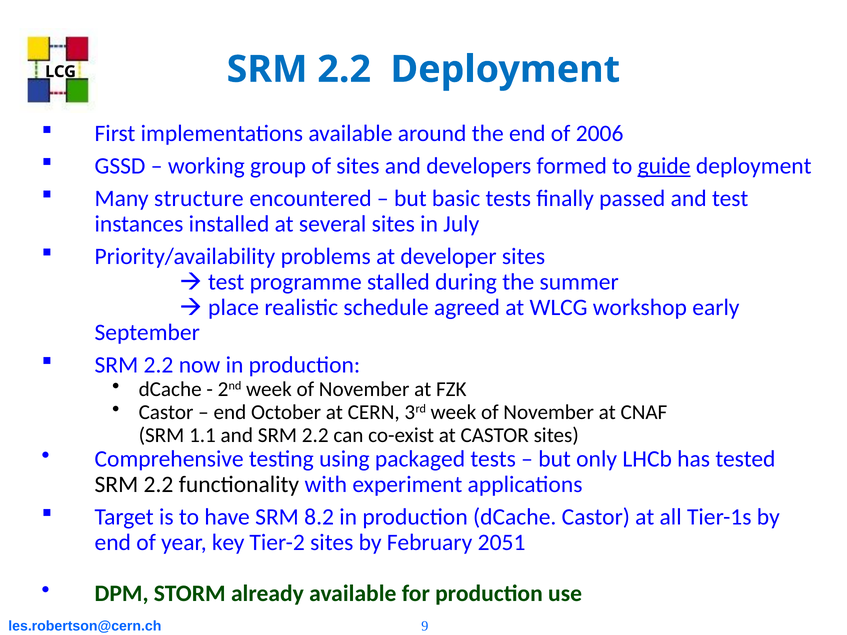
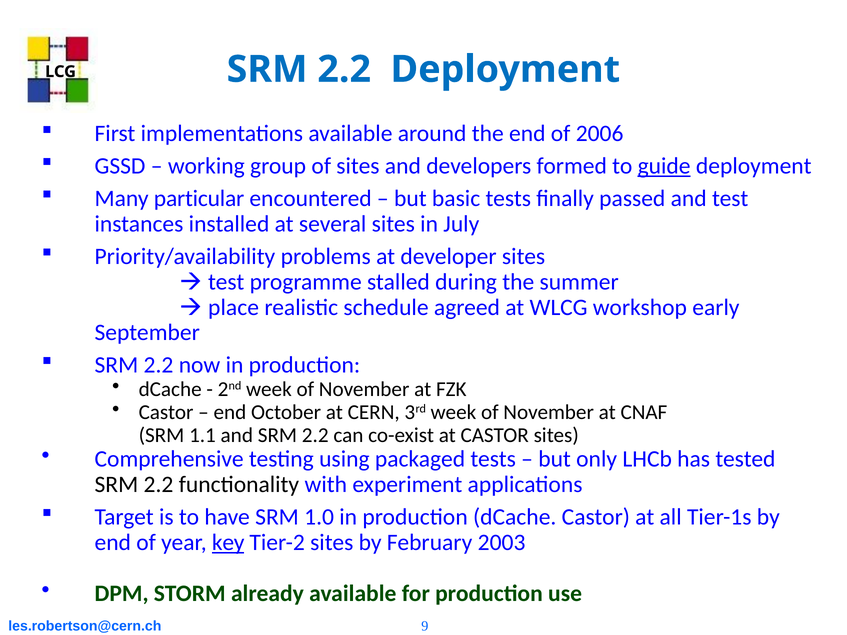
structure: structure -> particular
8.2: 8.2 -> 1.0
key underline: none -> present
2051: 2051 -> 2003
